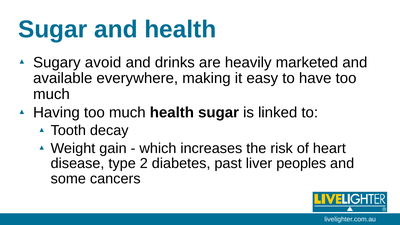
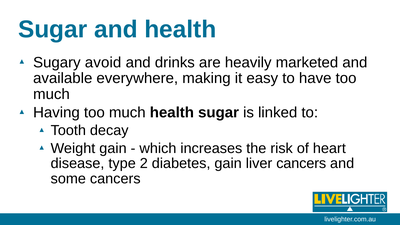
diabetes past: past -> gain
liver peoples: peoples -> cancers
